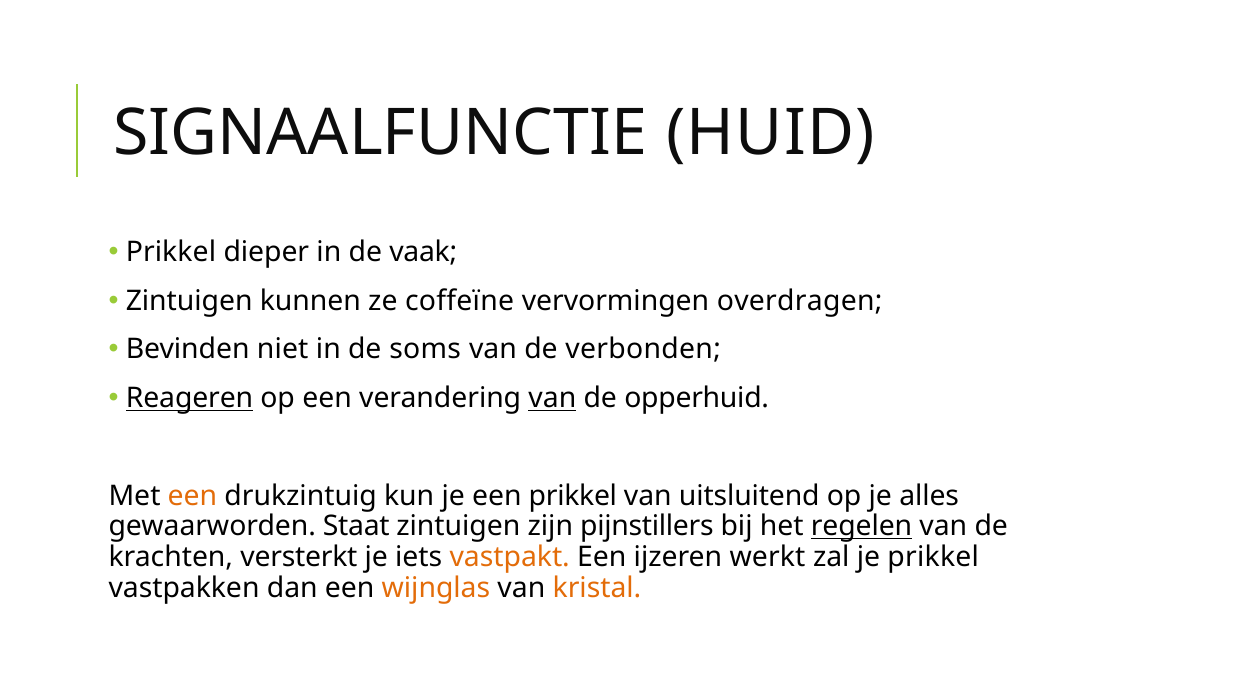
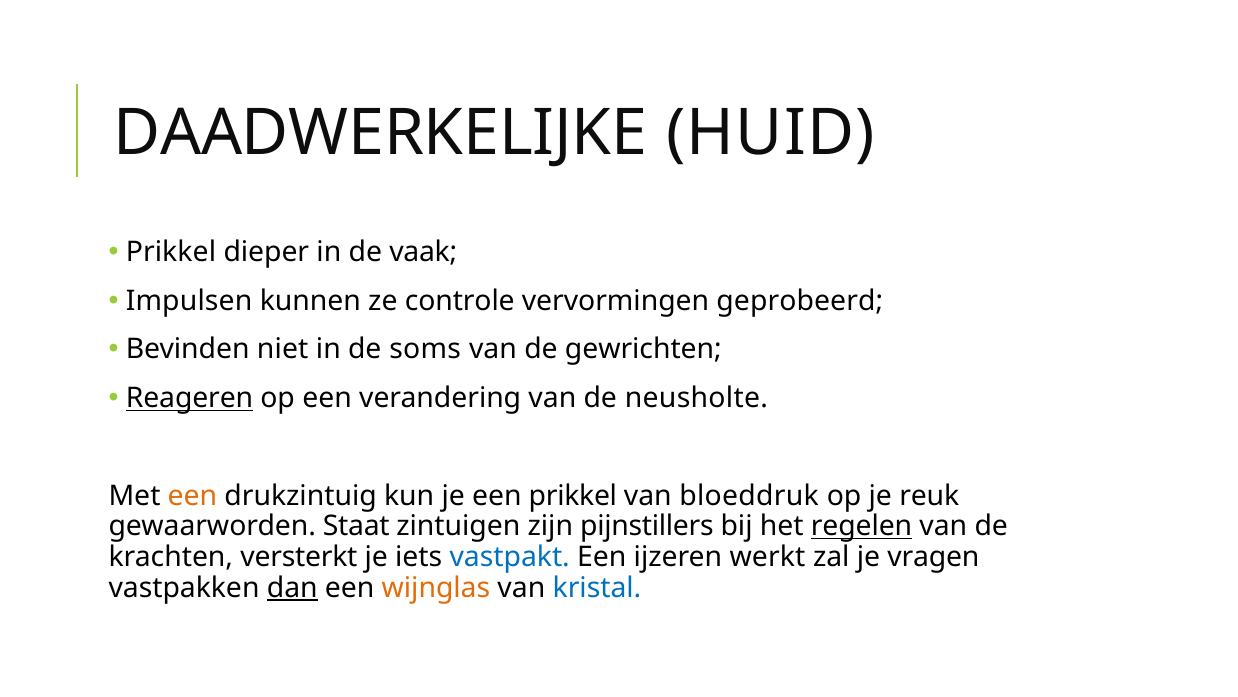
SIGNAALFUNCTIE: SIGNAALFUNCTIE -> DAADWERKELIJKE
Zintuigen at (189, 301): Zintuigen -> Impulsen
coffeïne: coffeïne -> controle
overdragen: overdragen -> geprobeerd
verbonden: verbonden -> gewrichten
van at (552, 398) underline: present -> none
opperhuid: opperhuid -> neusholte
uitsluitend: uitsluitend -> bloeddruk
alles: alles -> reuk
vastpakt colour: orange -> blue
je prikkel: prikkel -> vragen
dan underline: none -> present
kristal colour: orange -> blue
